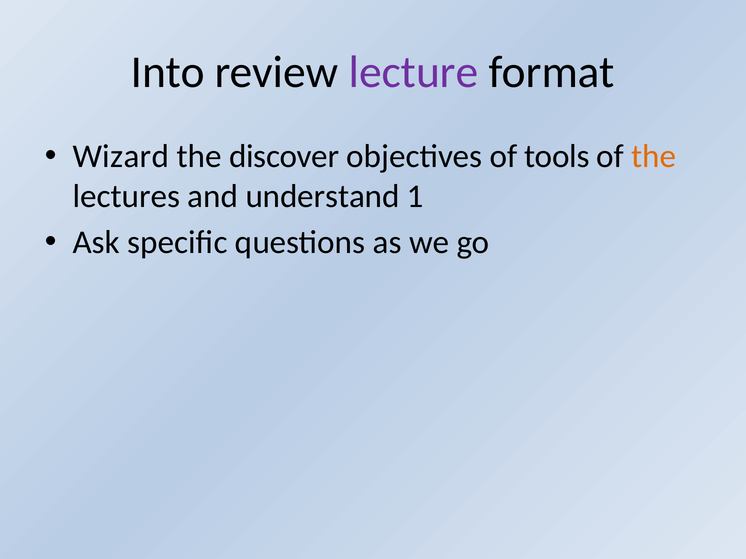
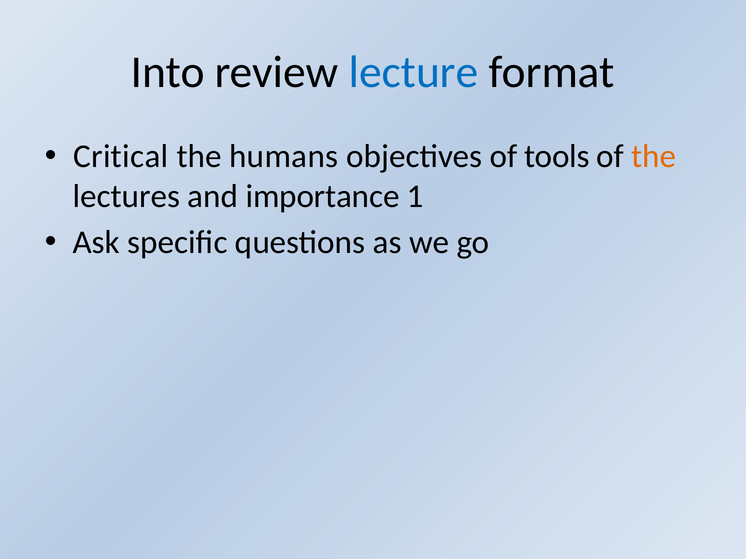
lecture colour: purple -> blue
Wizard: Wizard -> Critical
discover: discover -> humans
understand: understand -> importance
